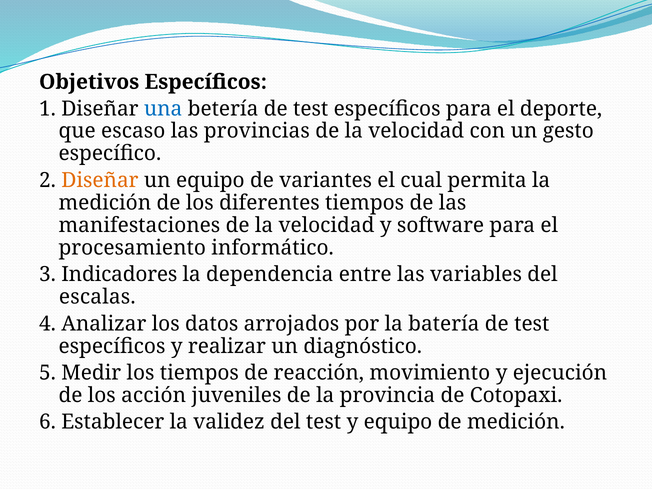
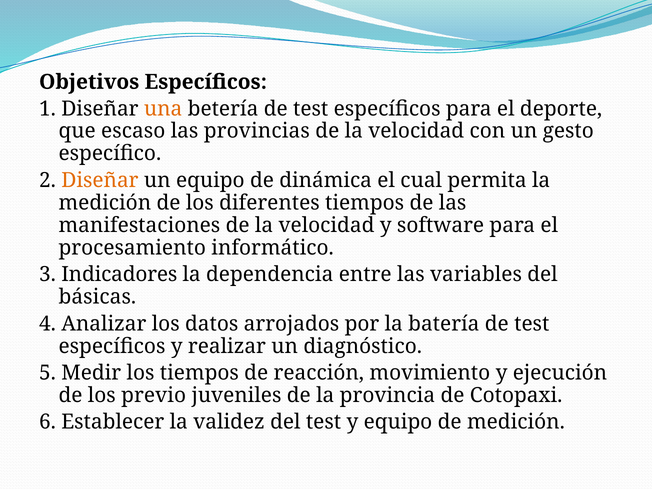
una colour: blue -> orange
variantes: variantes -> dinámica
escalas: escalas -> básicas
acción: acción -> previo
